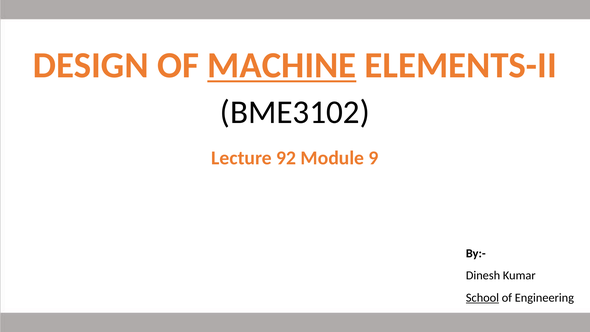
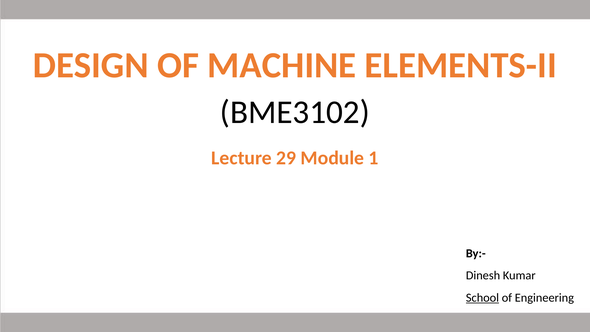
MACHINE underline: present -> none
92: 92 -> 29
9: 9 -> 1
